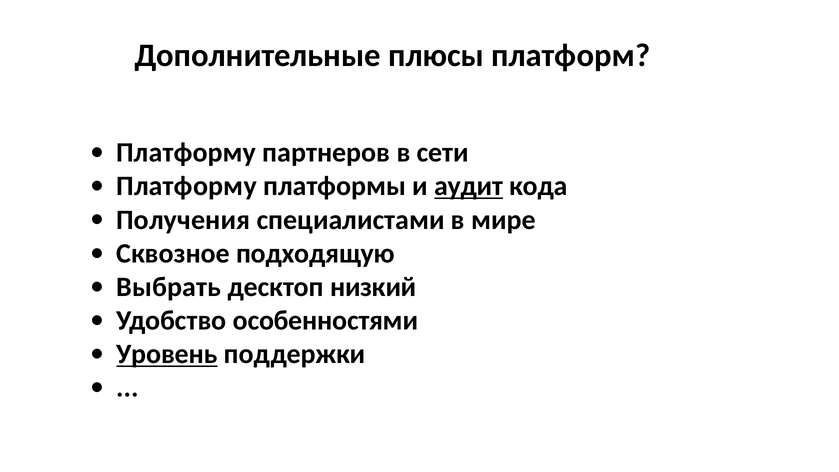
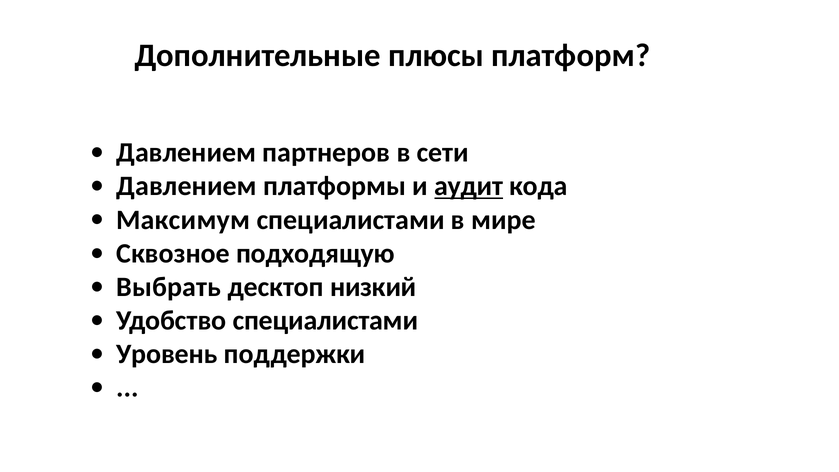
Платформу at (186, 153): Платформу -> Давлением
Платформу at (187, 186): Платформу -> Давлением
Получения: Получения -> Максимум
Удобство особенностями: особенностями -> специалистами
Уровень underline: present -> none
